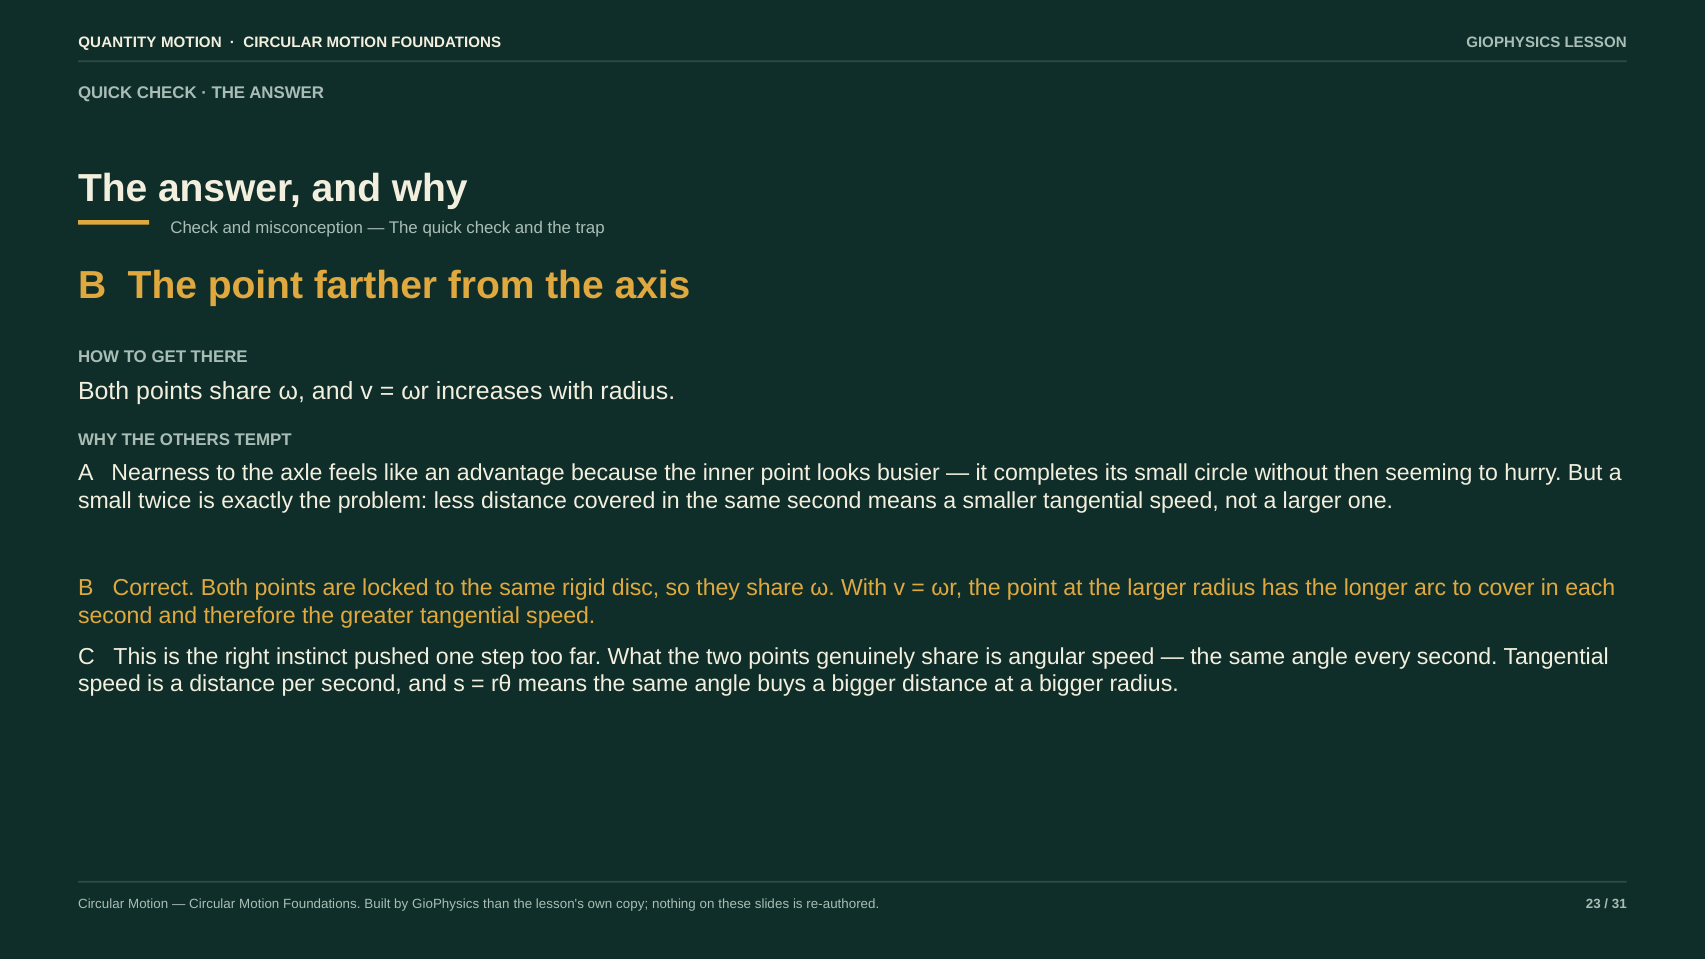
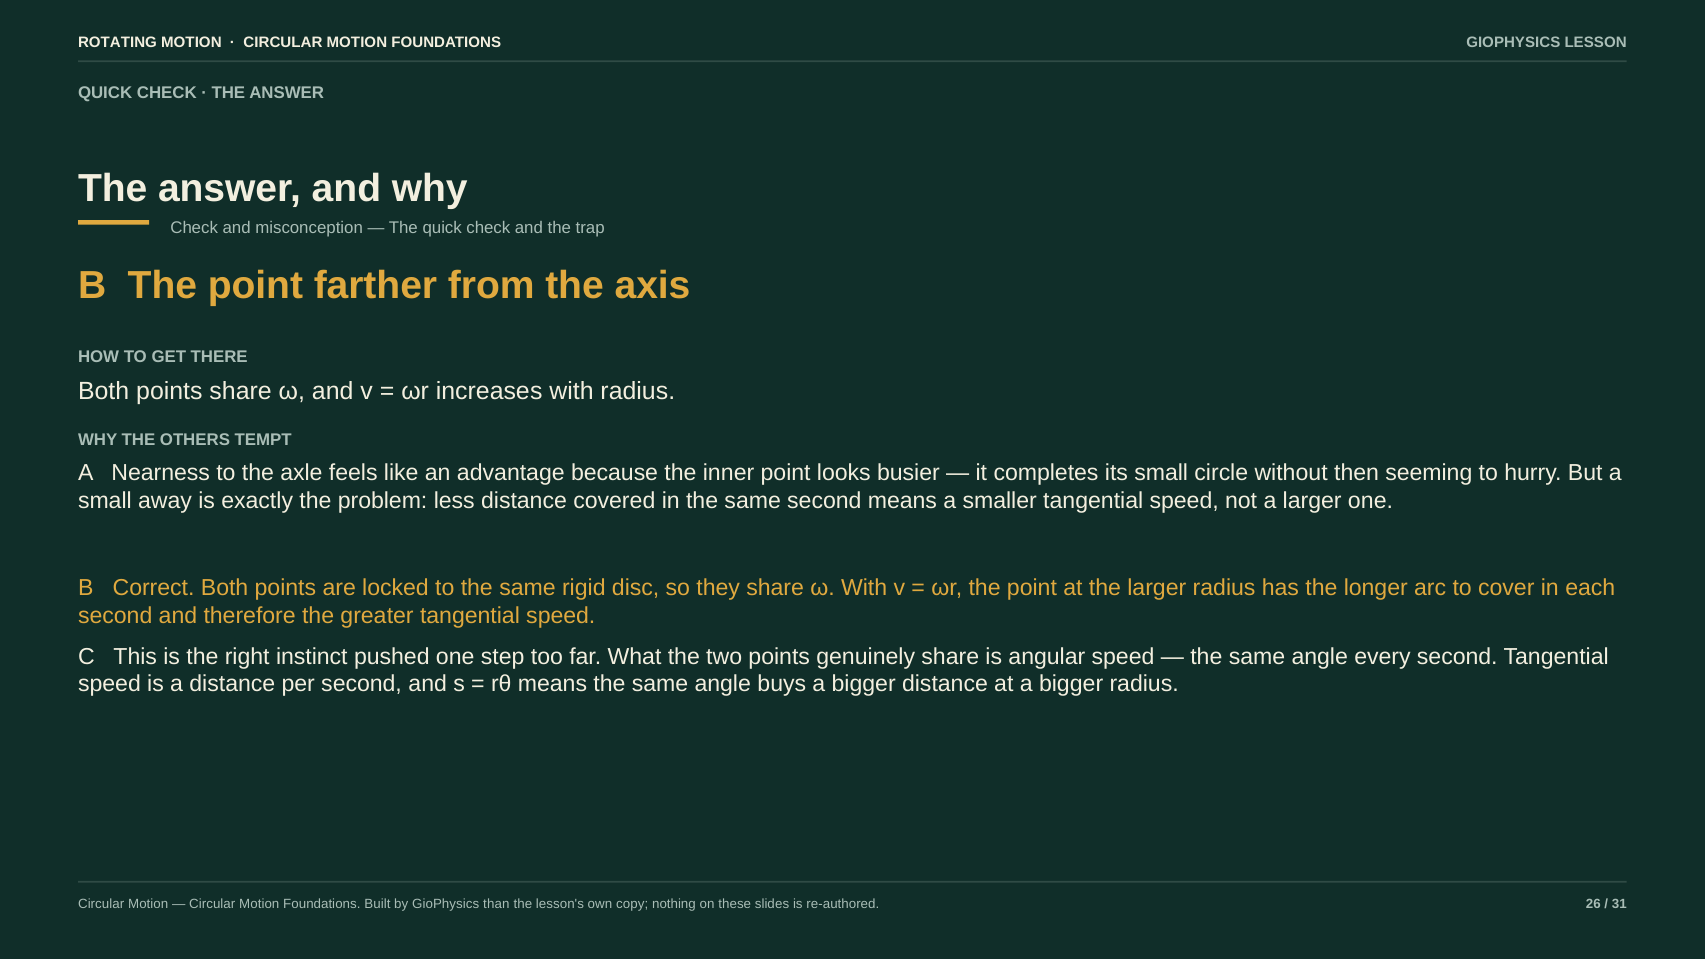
QUANTITY: QUANTITY -> ROTATING
twice: twice -> away
23: 23 -> 26
